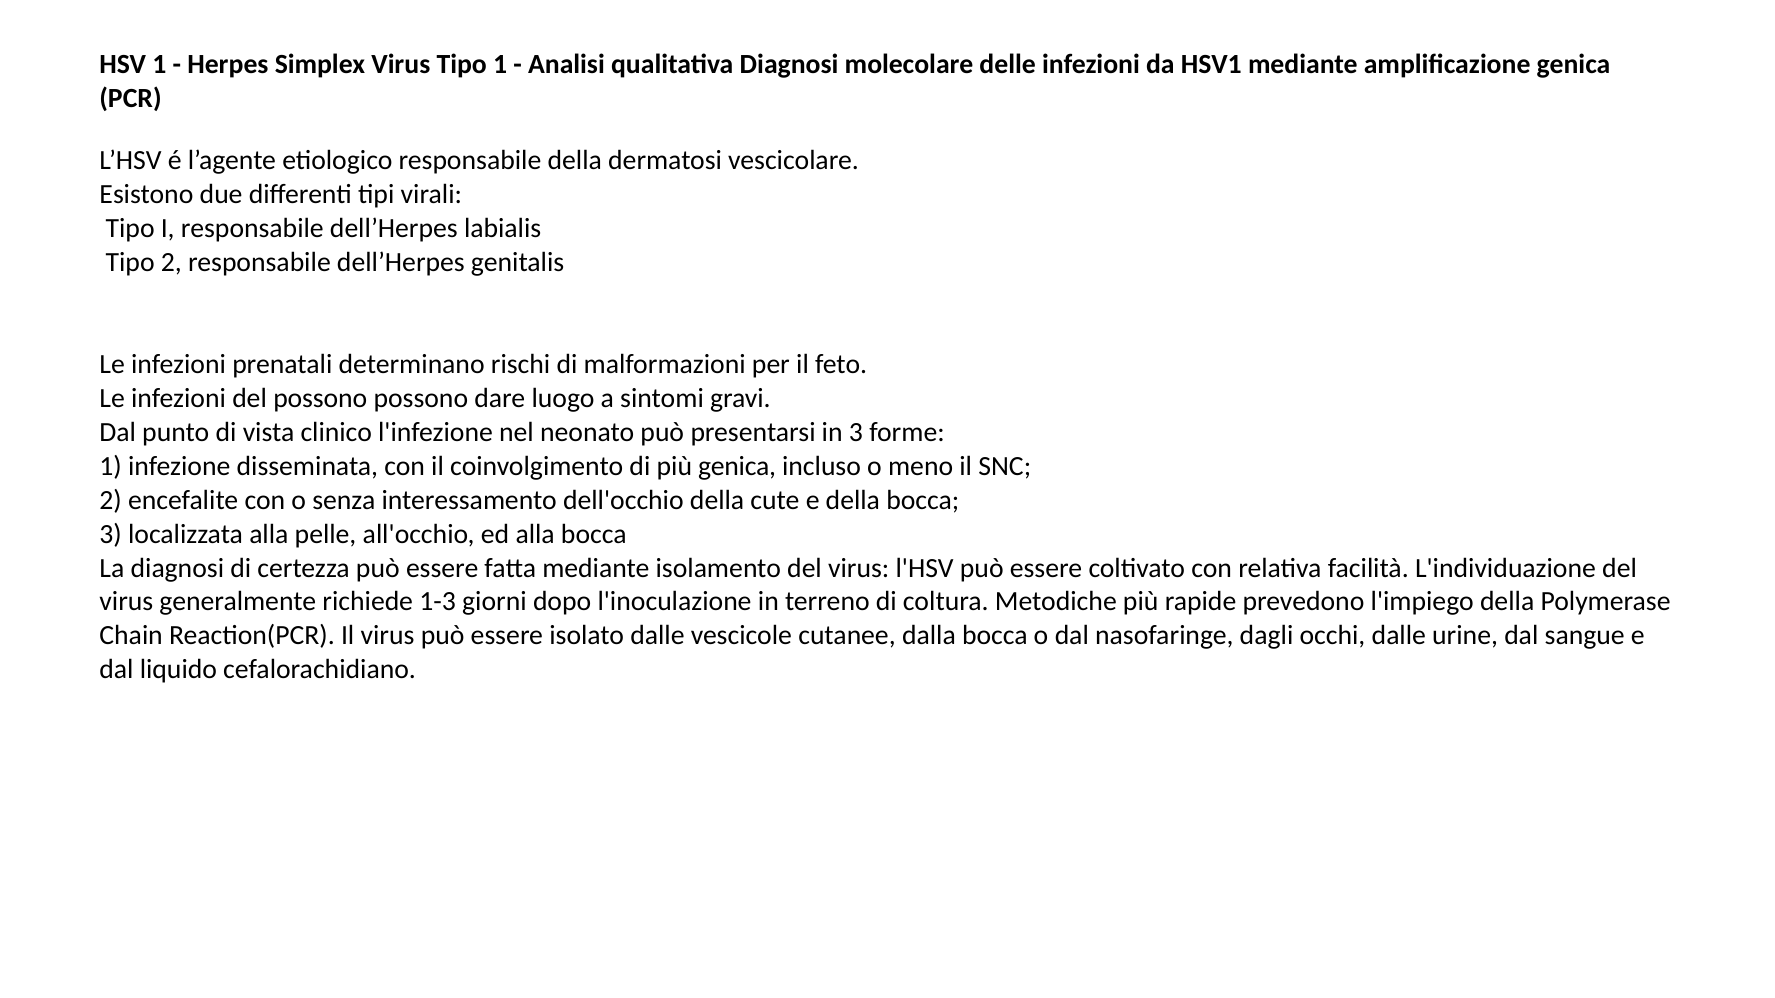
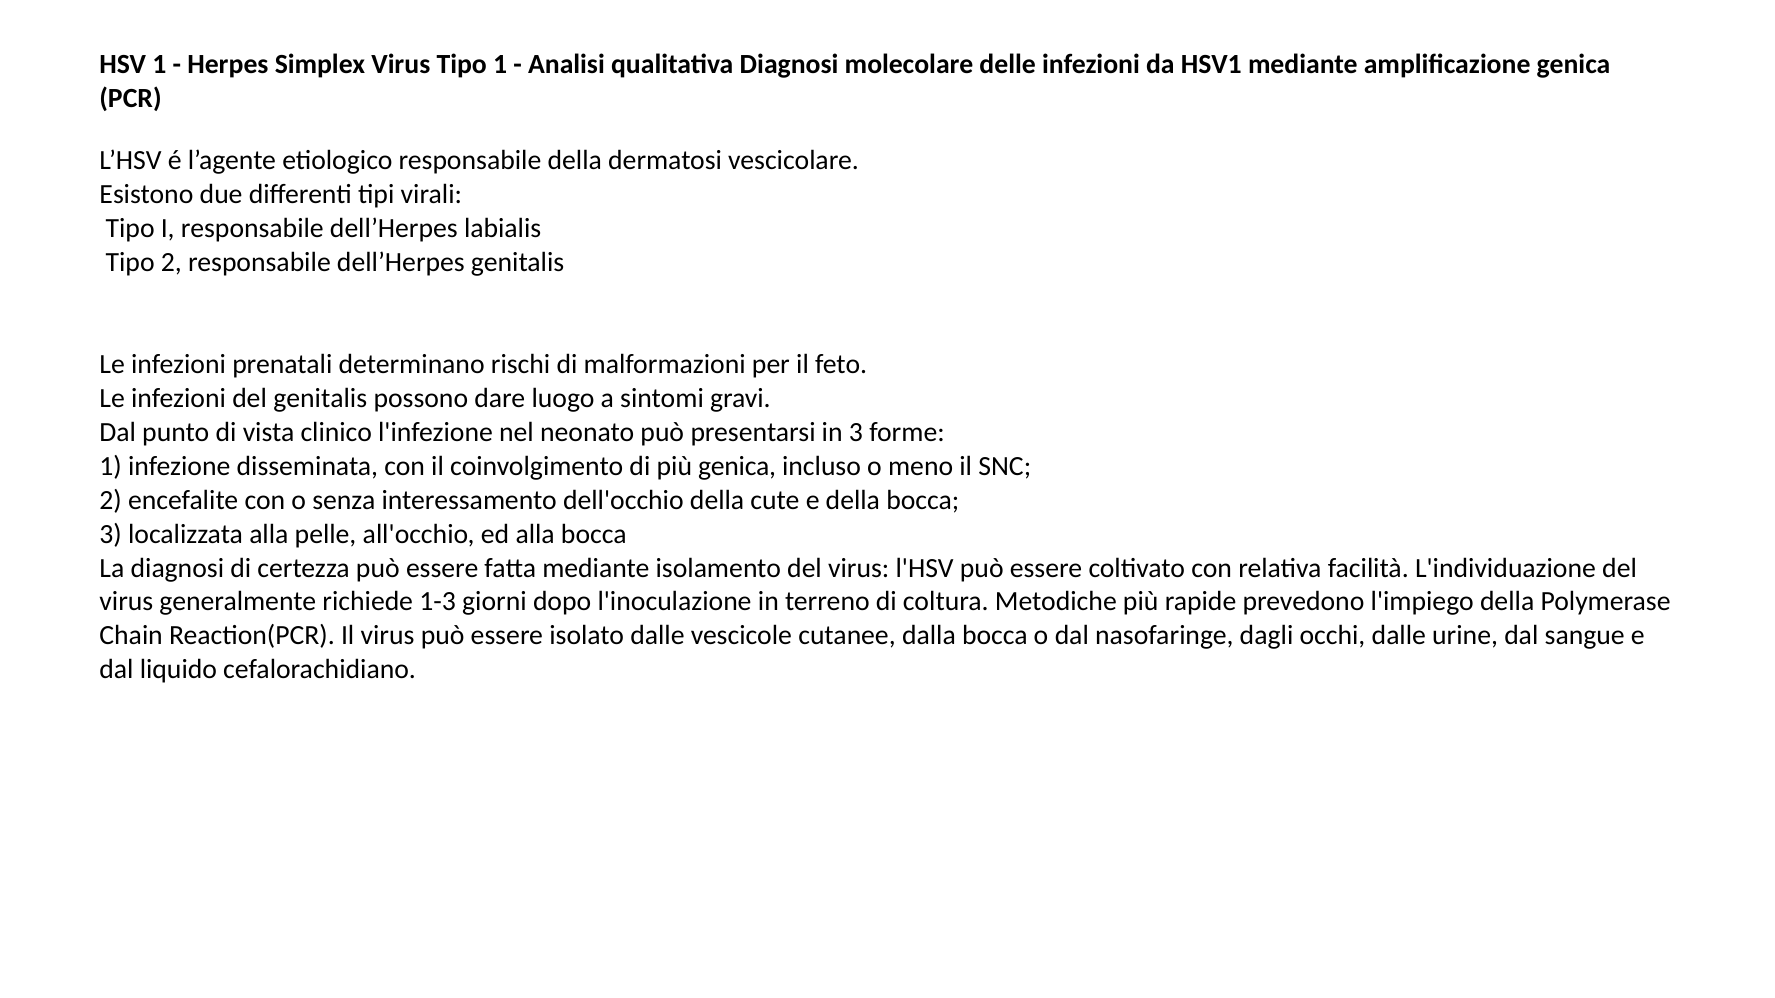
del possono: possono -> genitalis
